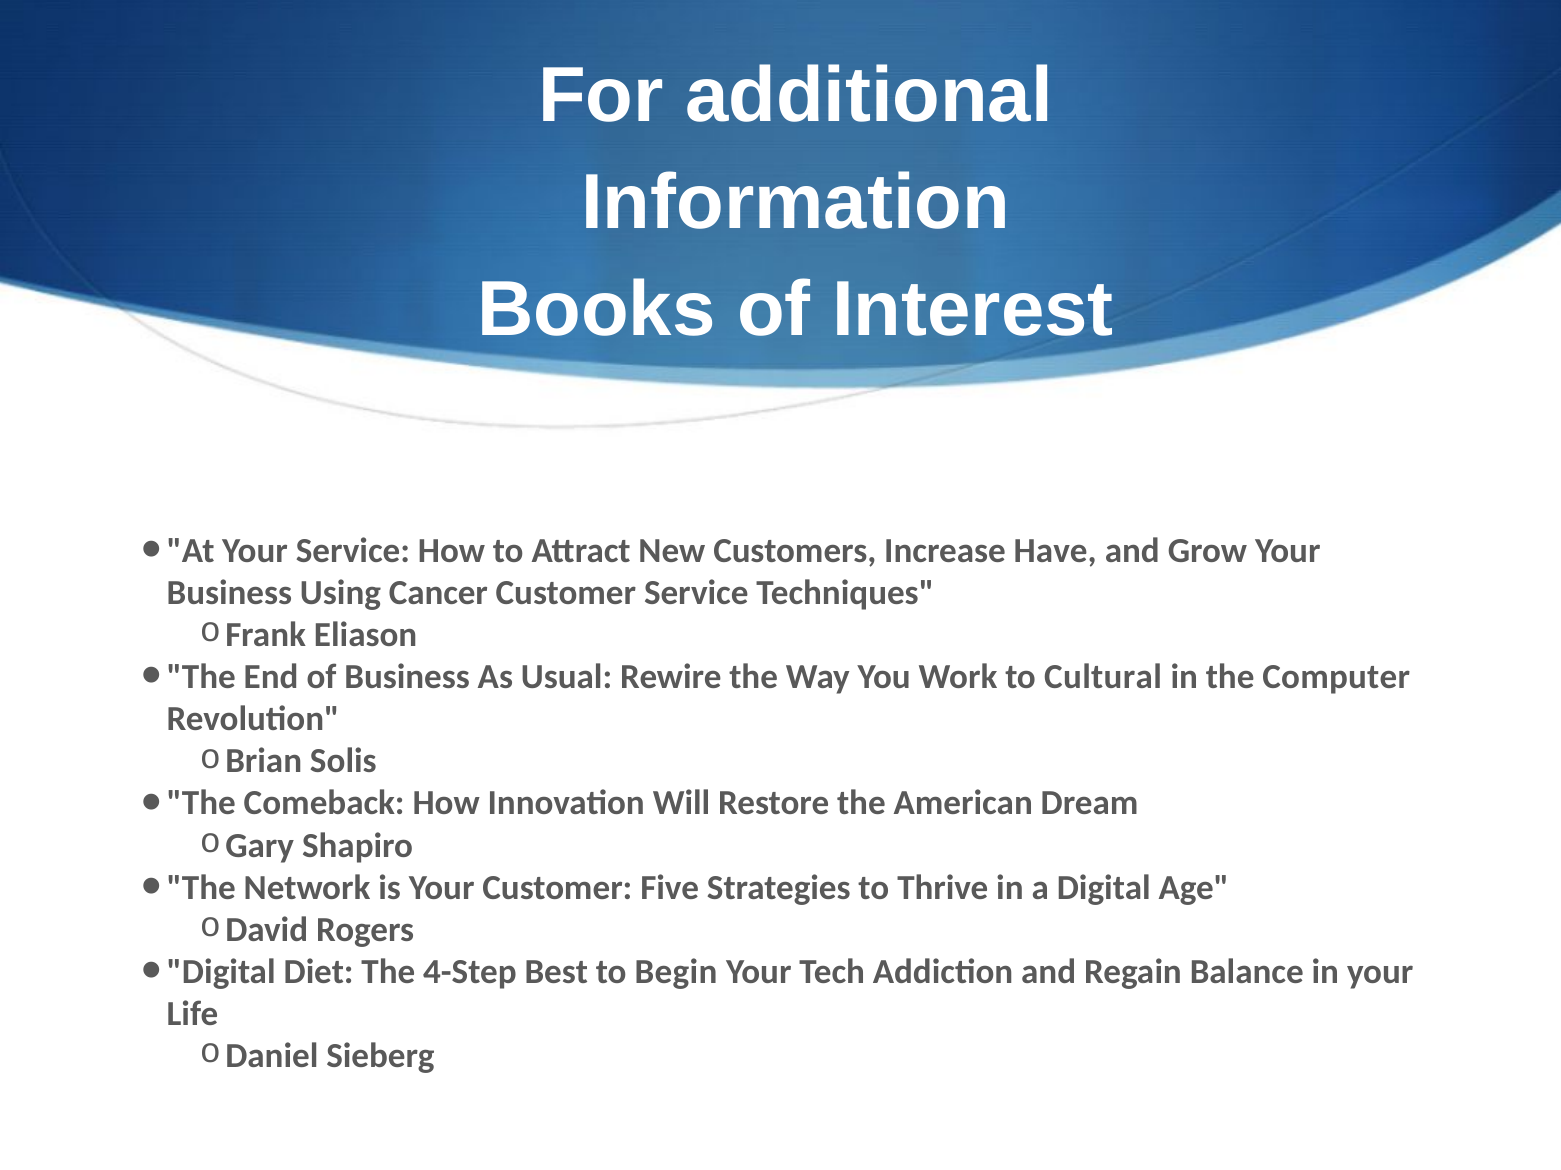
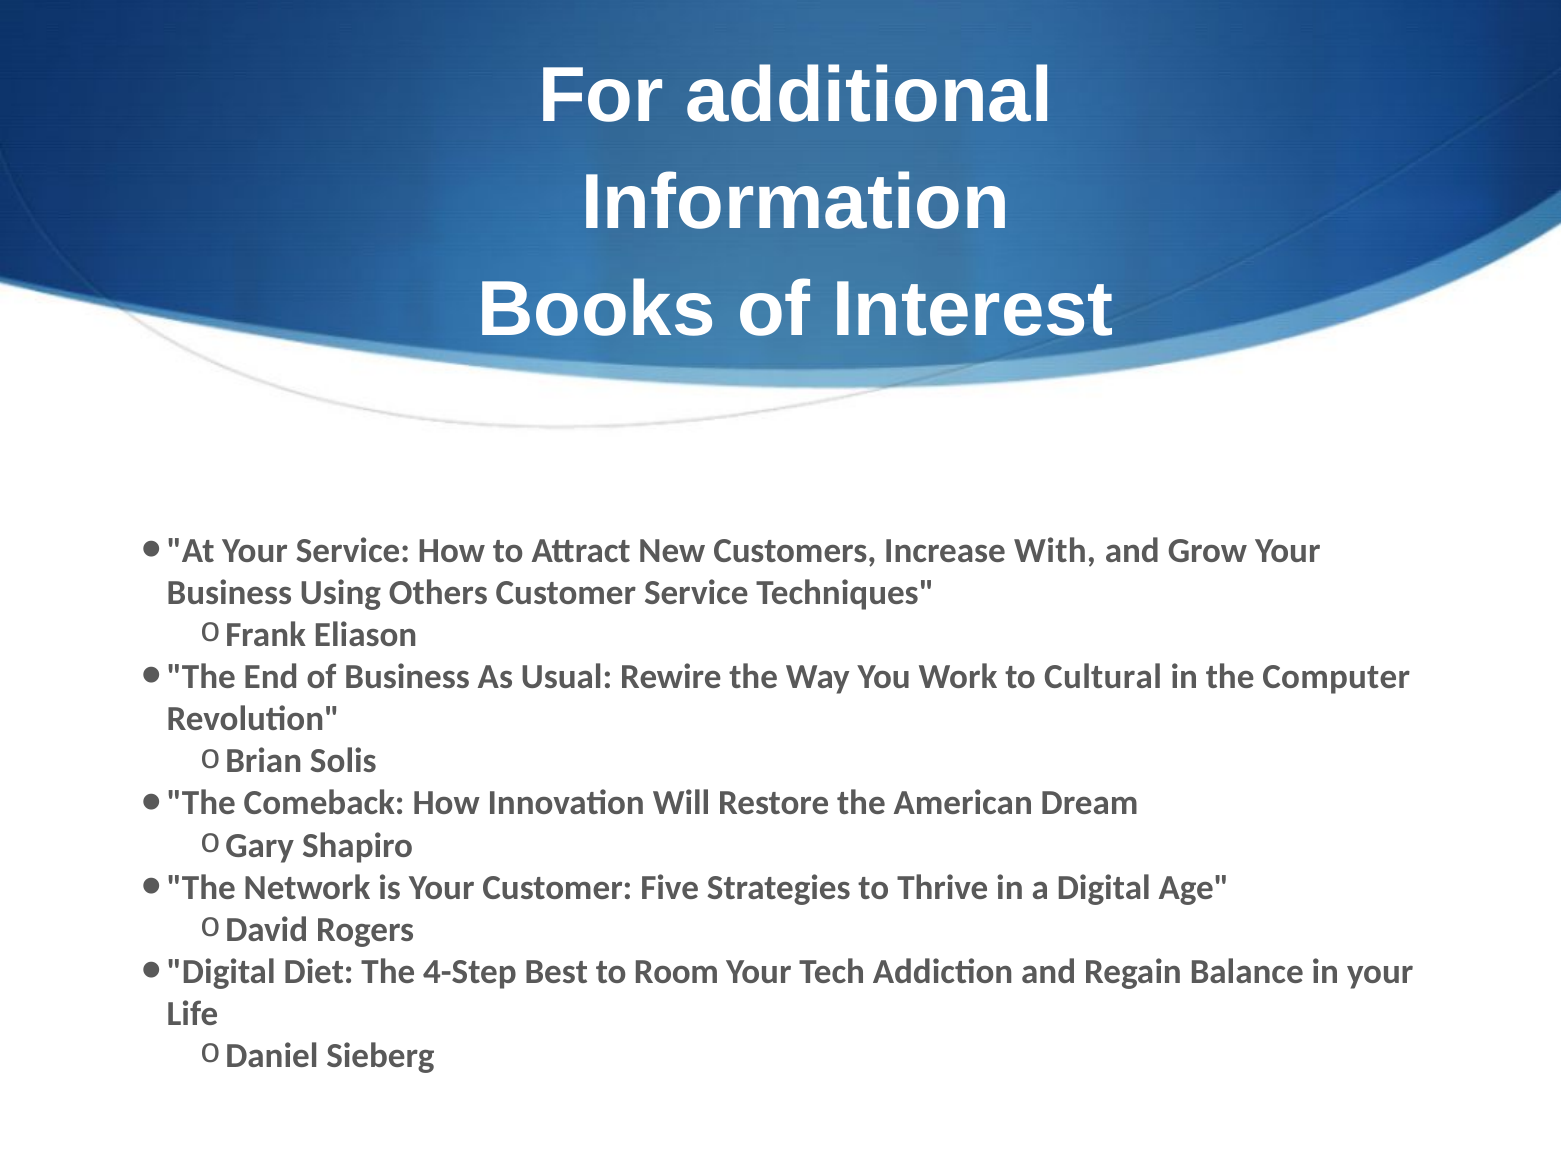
Have: Have -> With
Cancer: Cancer -> Others
Begin: Begin -> Room
